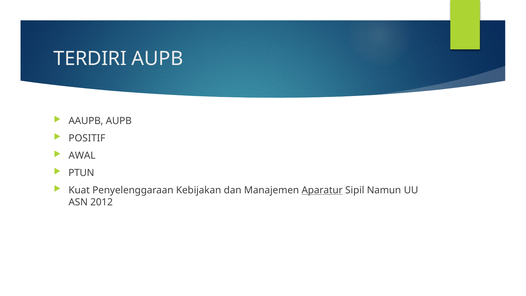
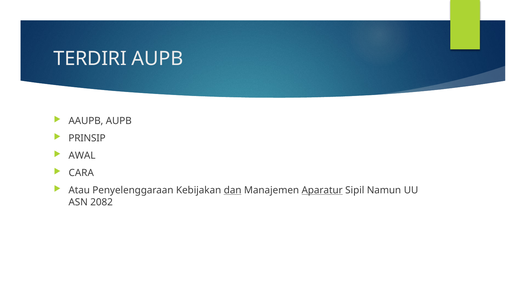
POSITIF: POSITIF -> PRINSIP
PTUN: PTUN -> CARA
Kuat: Kuat -> Atau
dan underline: none -> present
2012: 2012 -> 2082
